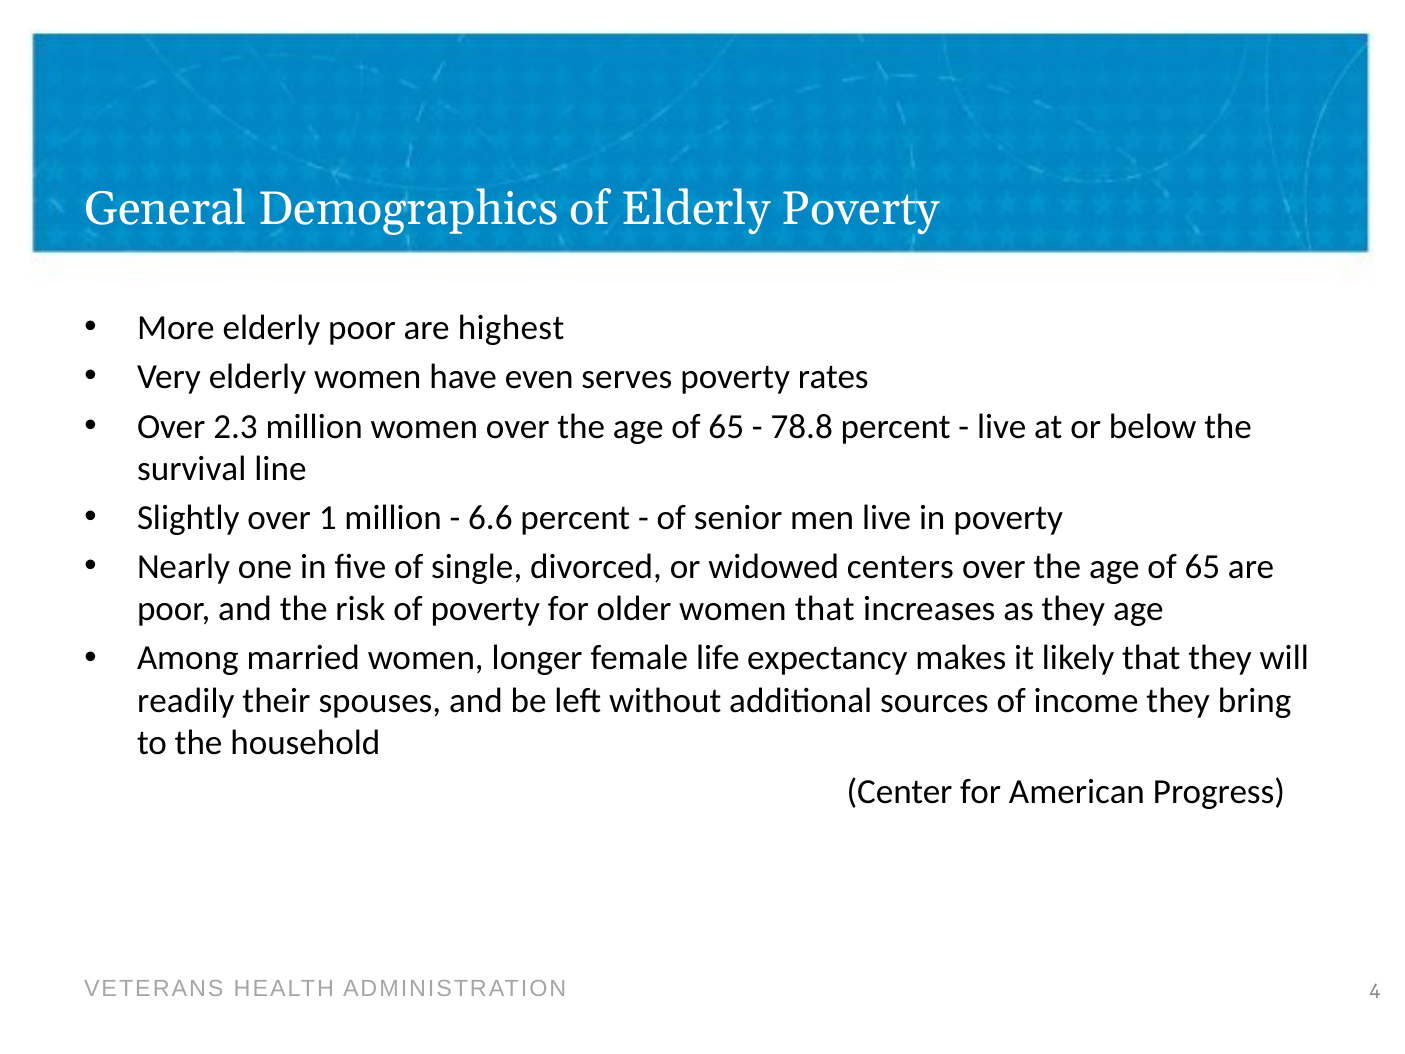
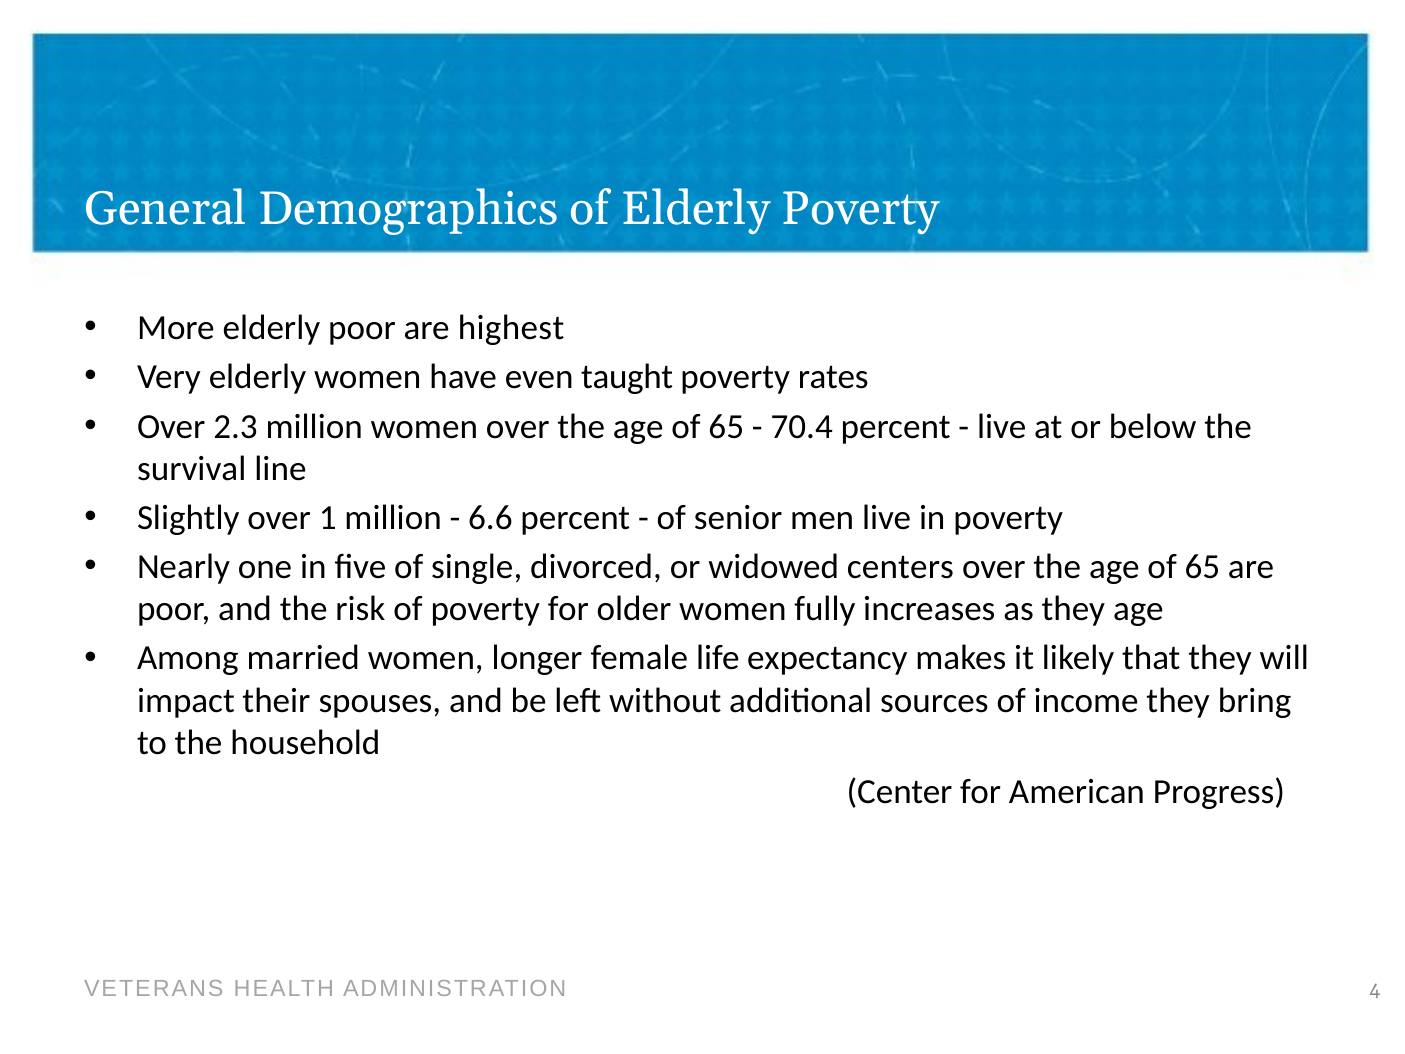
serves: serves -> taught
78.8: 78.8 -> 70.4
women that: that -> fully
readily: readily -> impact
